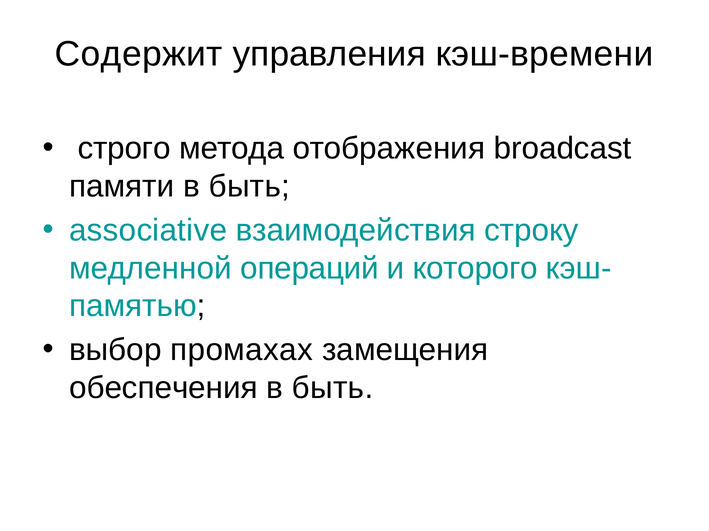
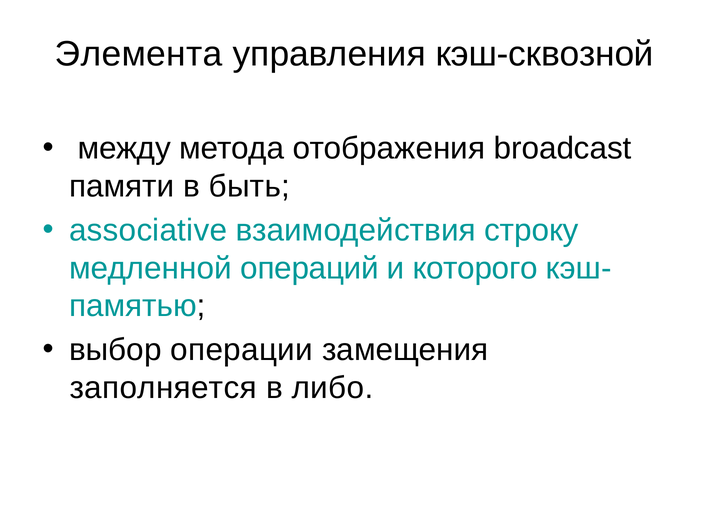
Содержит: Содержит -> Элемента
кэш-времени: кэш-времени -> кэш-сквозной
строго: строго -> между
промахах: промахах -> операции
обеспечения: обеспечения -> заполняется
быть at (333, 388): быть -> либо
